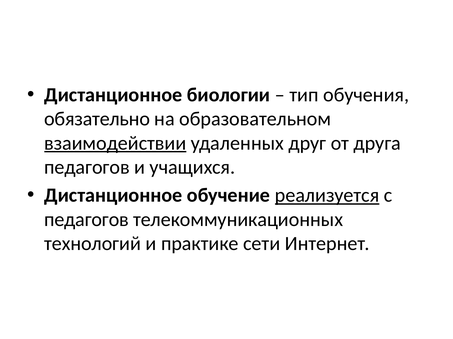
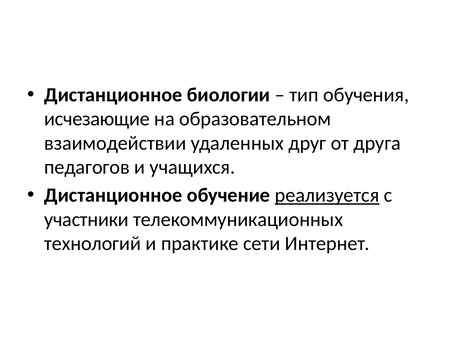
обязательно: обязательно -> исчезающие
взаимодействии underline: present -> none
педагогов at (86, 220): педагогов -> участники
